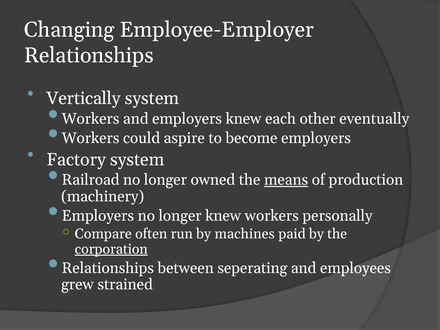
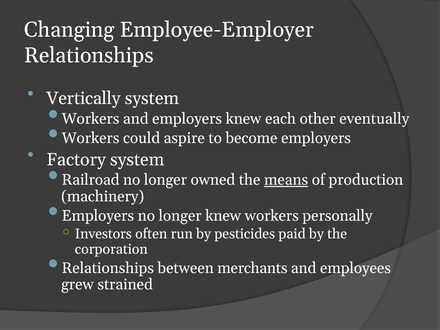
Compare: Compare -> Investors
machines: machines -> pesticides
corporation underline: present -> none
seperating: seperating -> merchants
